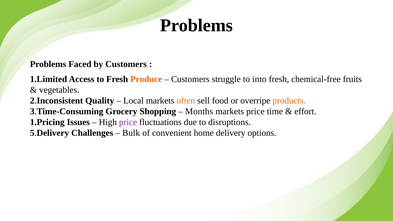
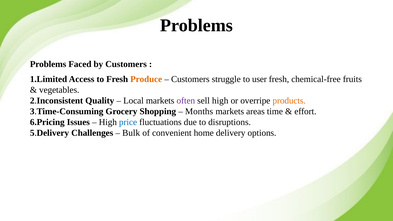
into: into -> user
often colour: orange -> purple
sell food: food -> high
markets price: price -> areas
1.Pricing: 1.Pricing -> 6.Pricing
price at (128, 122) colour: purple -> blue
